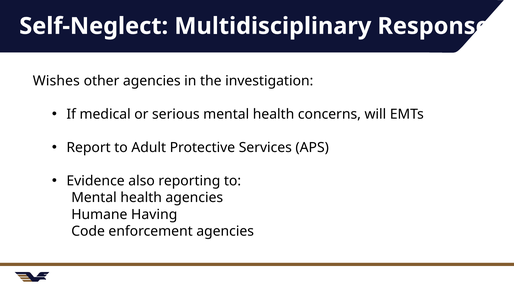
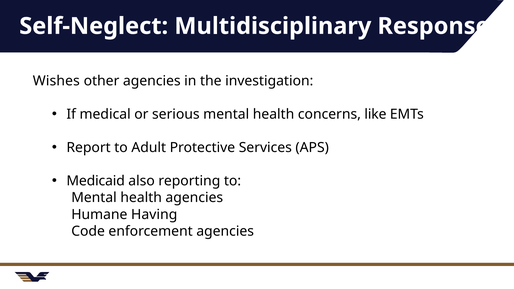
will: will -> like
Evidence: Evidence -> Medicaid
